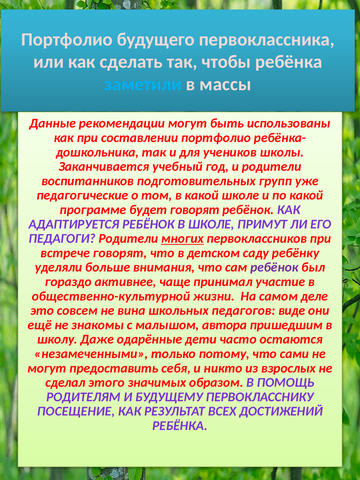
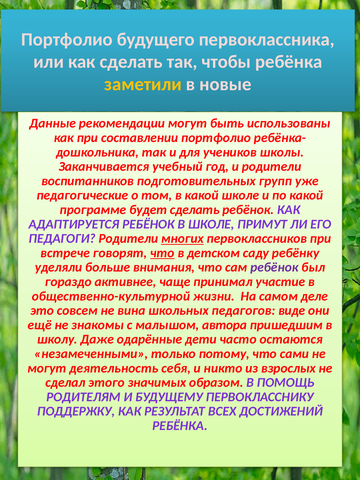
заметили colour: light blue -> yellow
массы: массы -> новые
будет говорят: говорят -> сделать
что at (162, 253) underline: none -> present
предоставить: предоставить -> деятельность
ПОСЕЩЕНИЕ: ПОСЕЩЕНИЕ -> ПОДДЕРЖКУ
